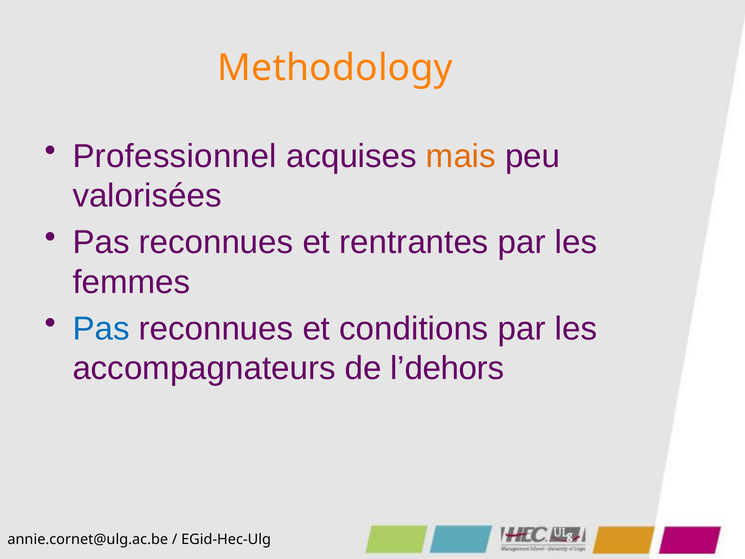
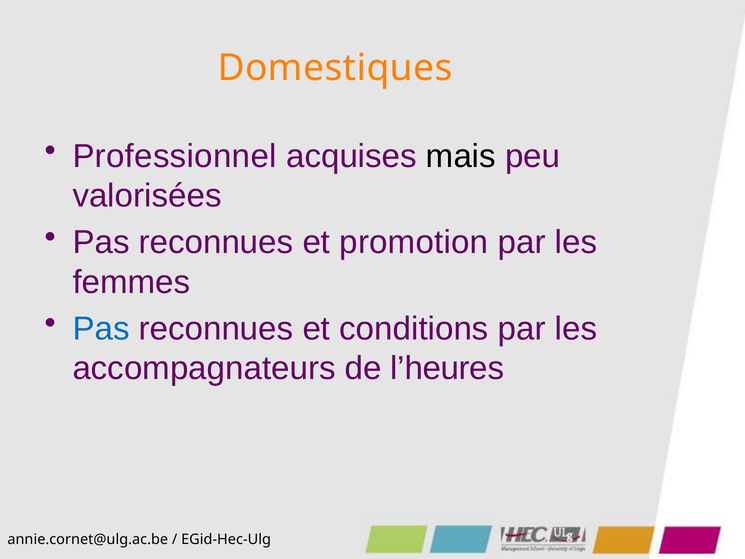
Methodology: Methodology -> Domestiques
mais colour: orange -> black
rentrantes: rentrantes -> promotion
l’dehors: l’dehors -> l’heures
